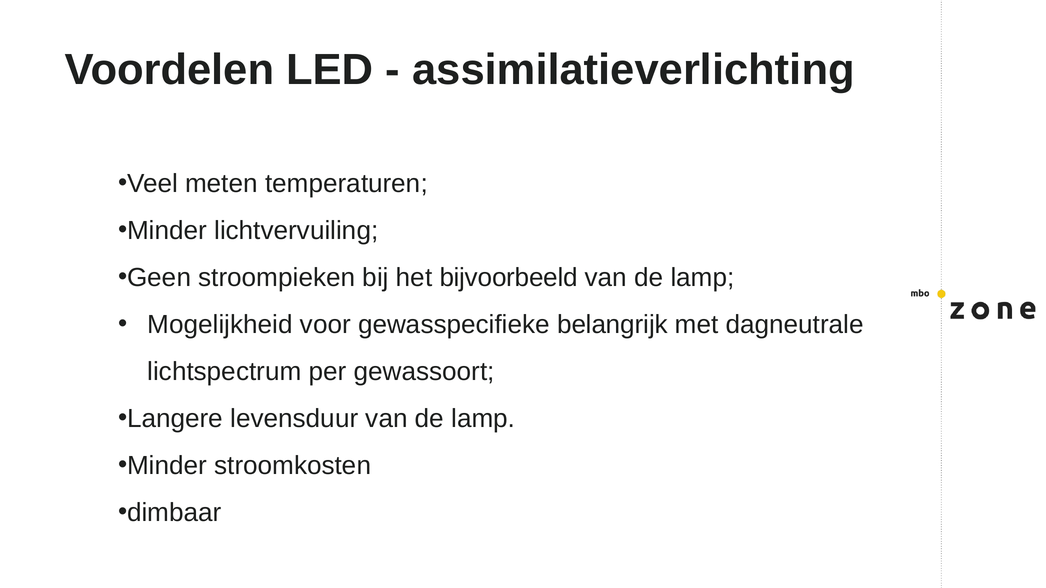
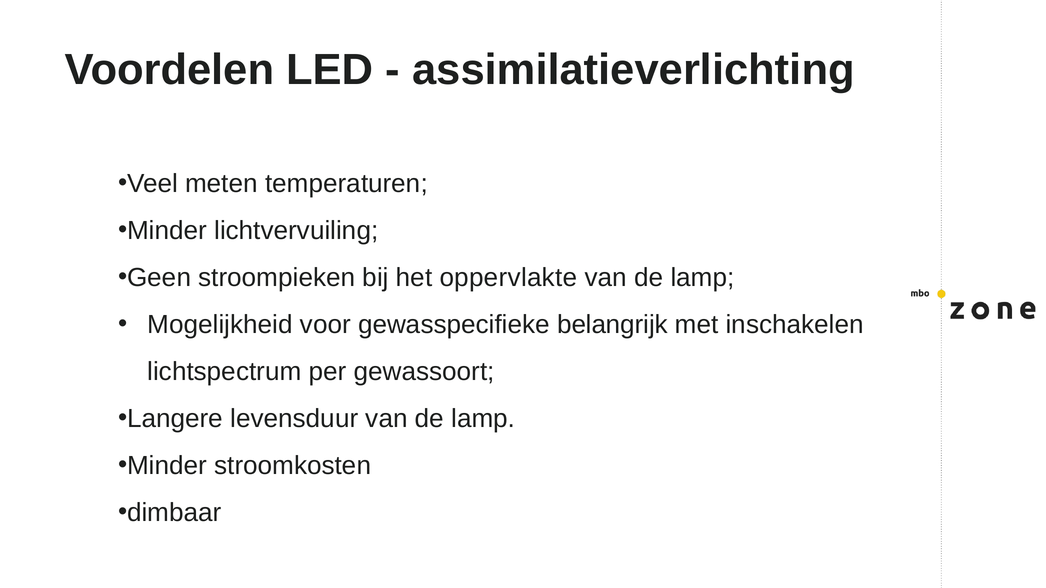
bijvoorbeeld: bijvoorbeeld -> oppervlakte
dagneutrale: dagneutrale -> inschakelen
